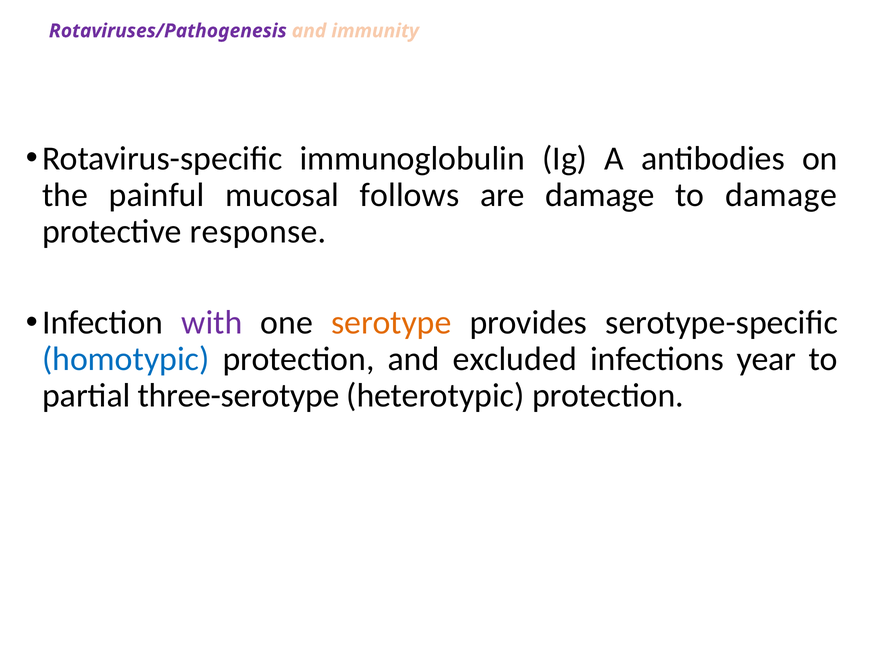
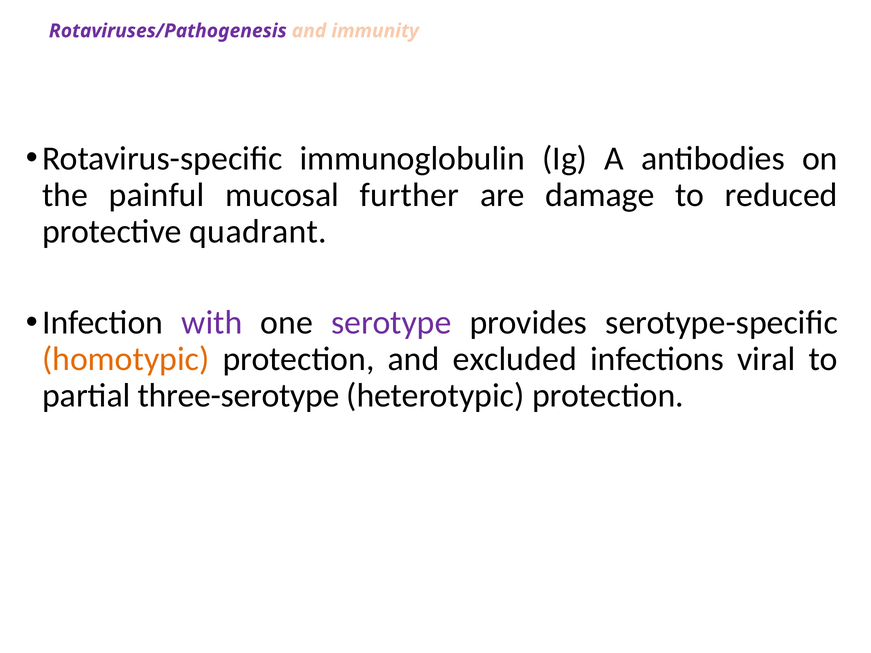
follows: follows -> further
to damage: damage -> reduced
response: response -> quadrant
serotype colour: orange -> purple
homotypic colour: blue -> orange
year: year -> viral
